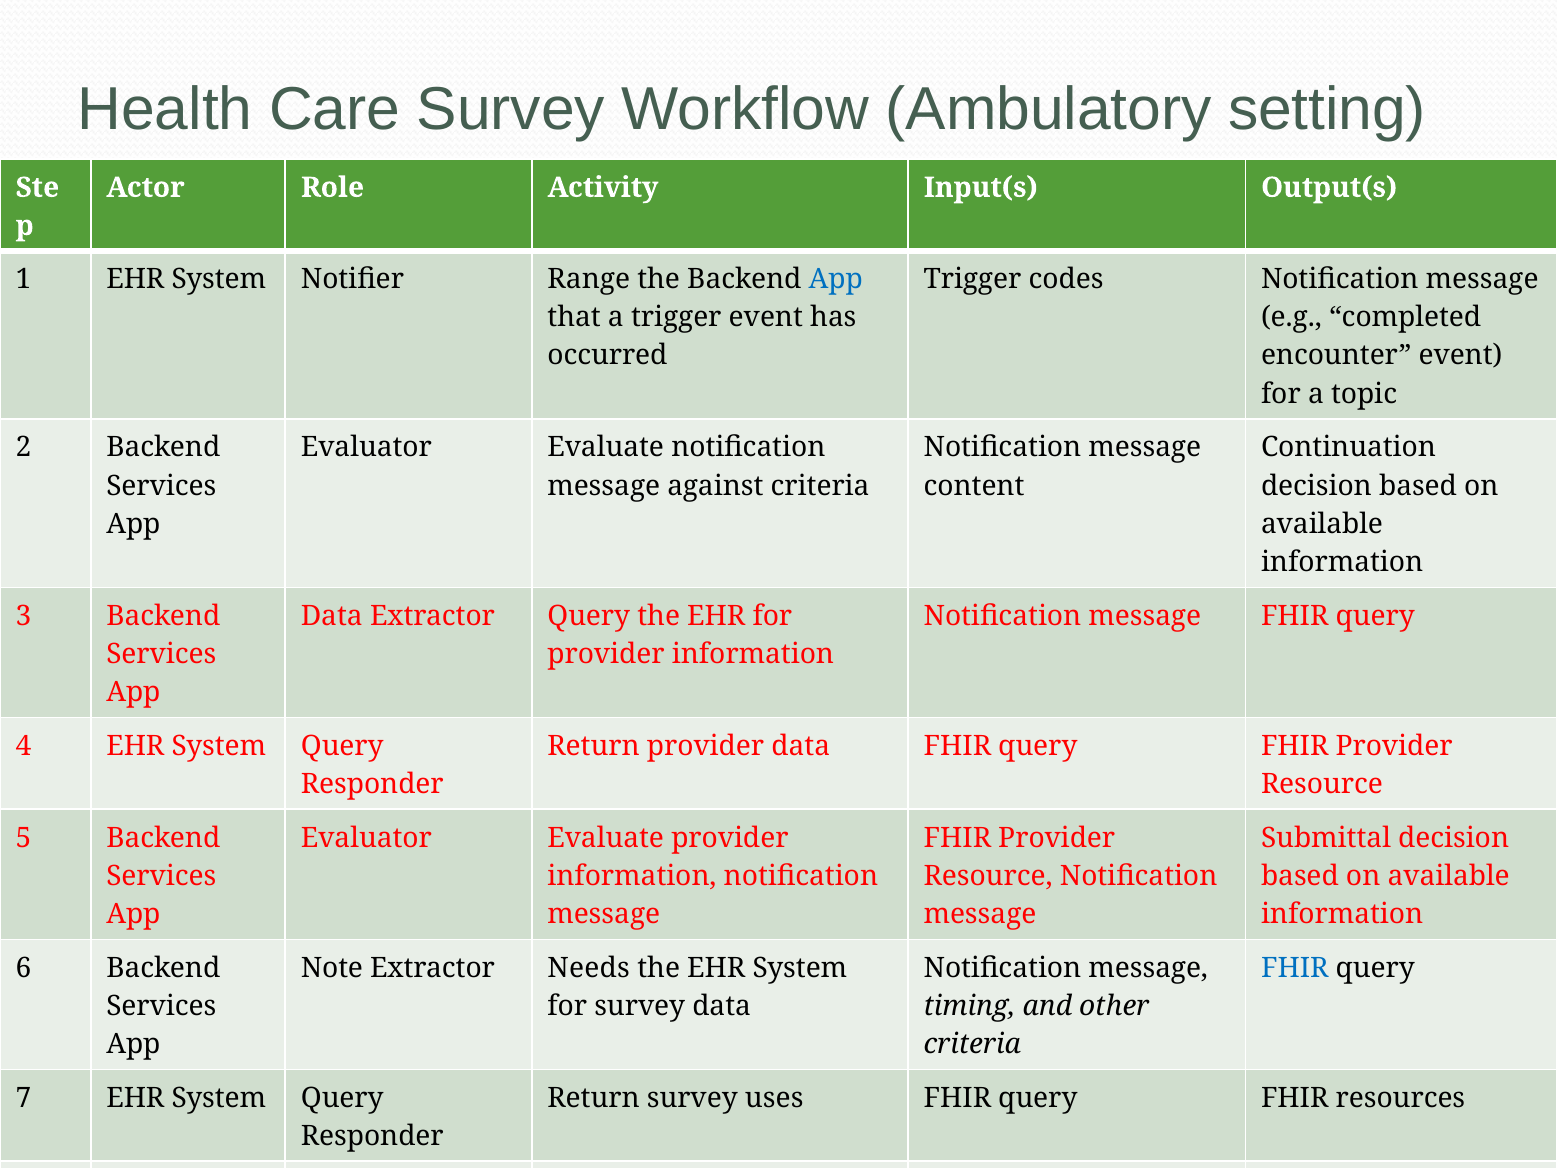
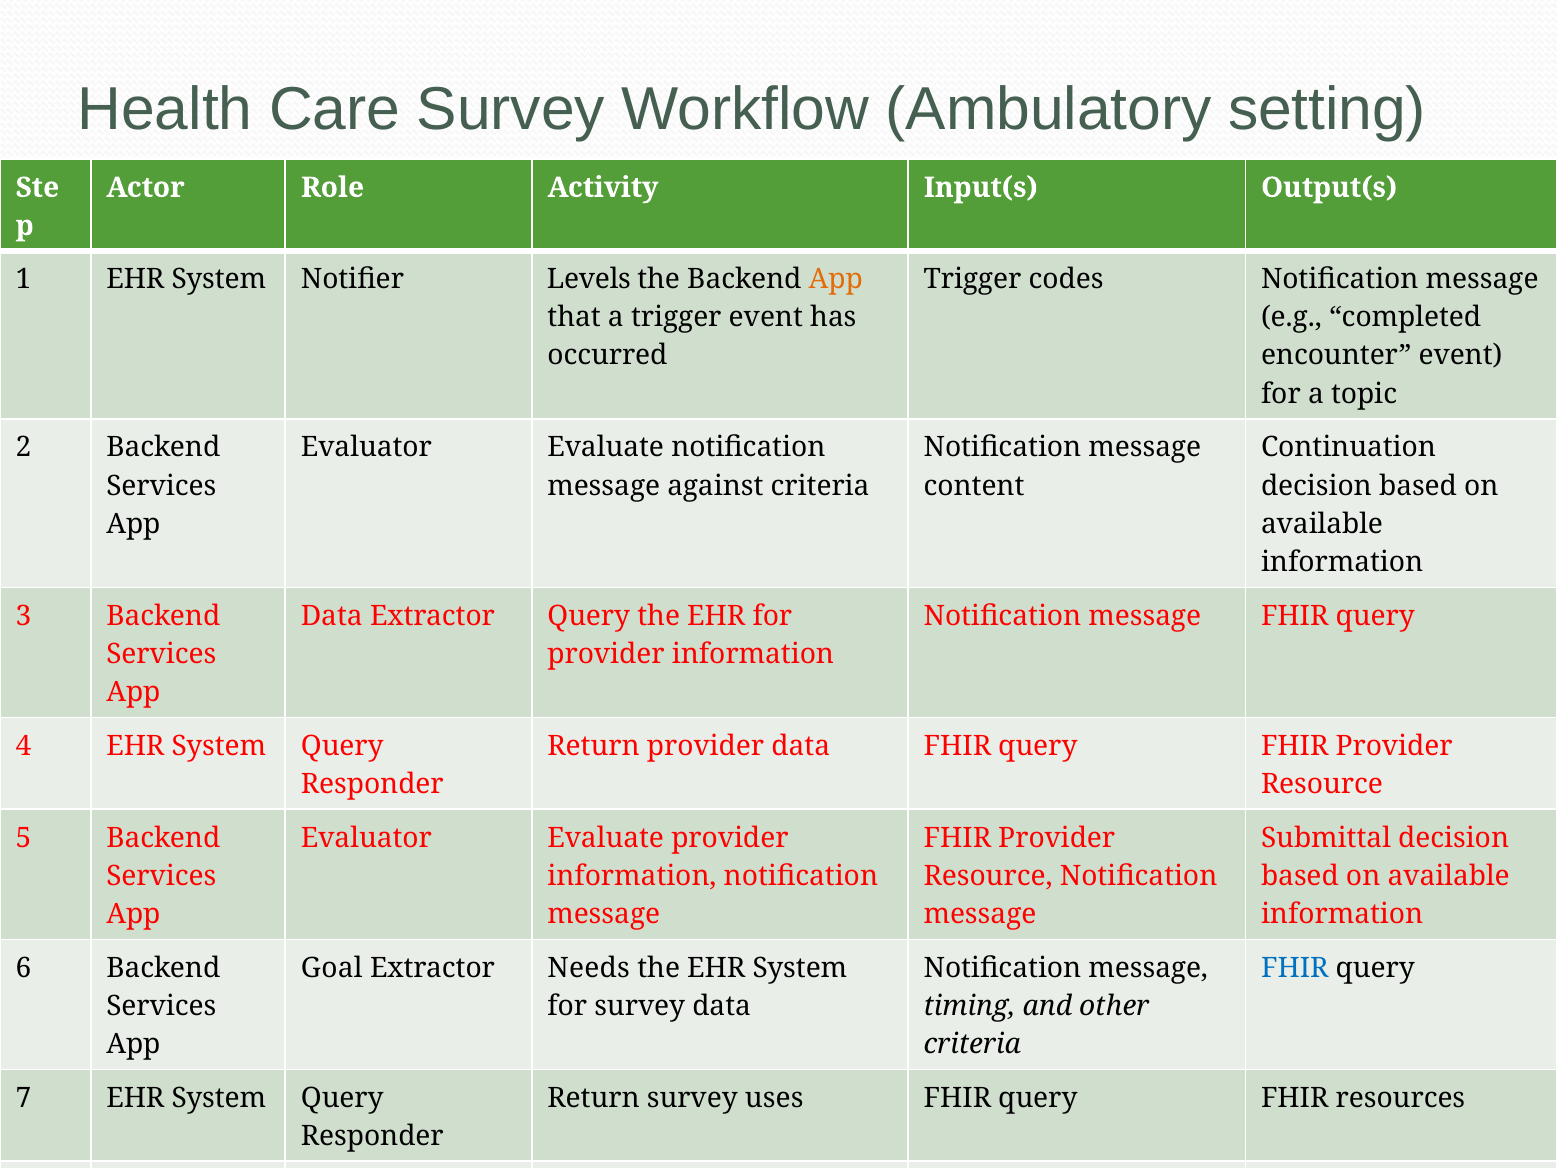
Range: Range -> Levels
App at (836, 279) colour: blue -> orange
Note: Note -> Goal
